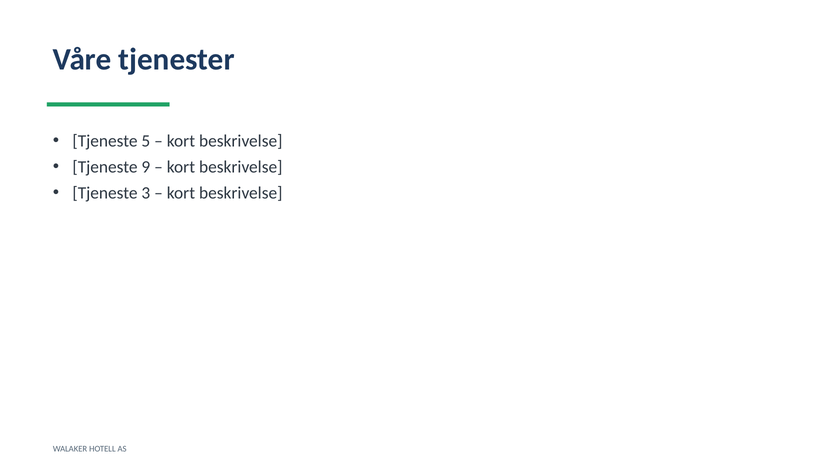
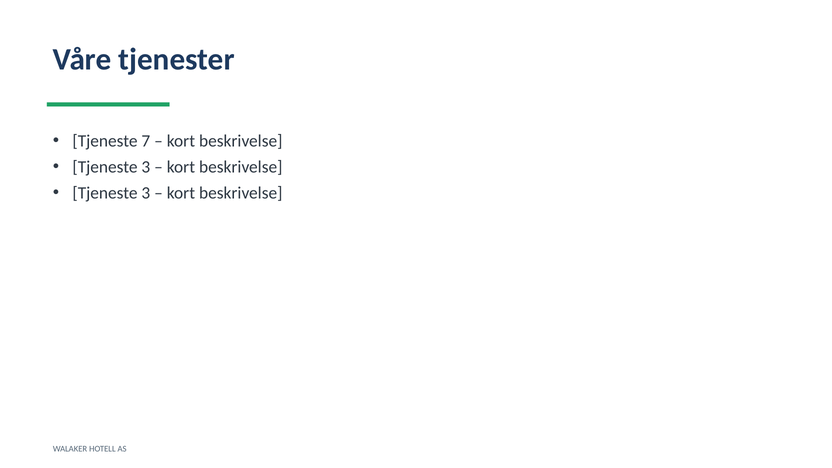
5: 5 -> 7
9 at (146, 167): 9 -> 3
